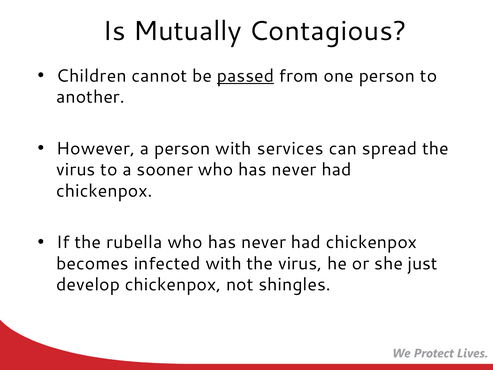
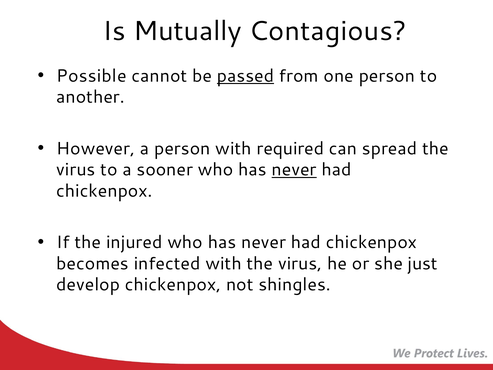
Children: Children -> Possible
services: services -> required
never at (294, 170) underline: none -> present
rubella: rubella -> injured
